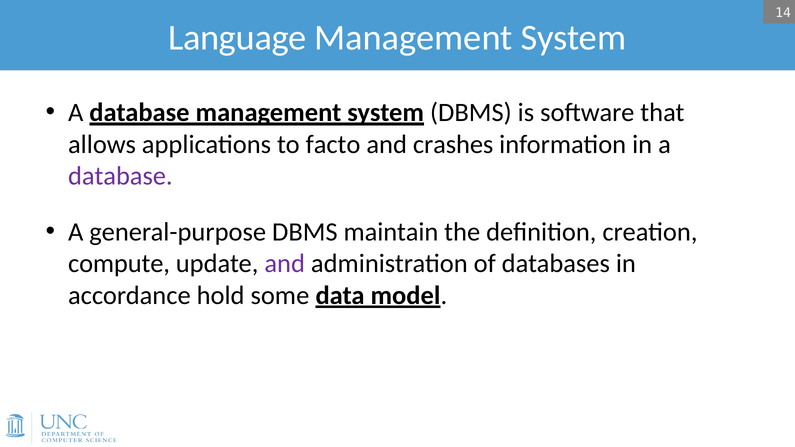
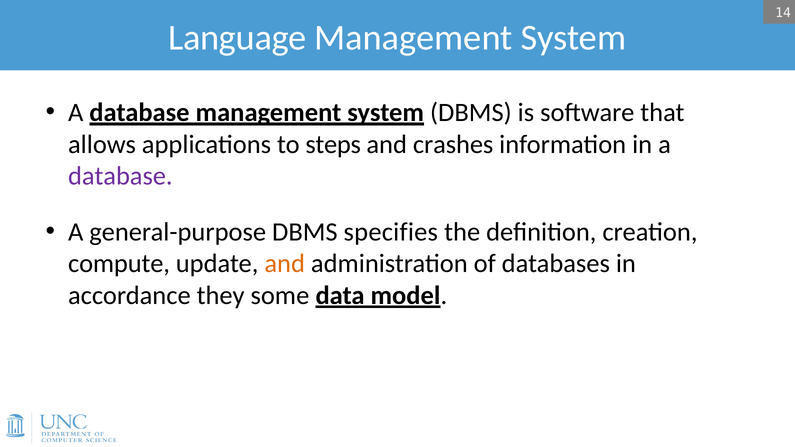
facto: facto -> steps
maintain: maintain -> specifies
and at (285, 264) colour: purple -> orange
hold: hold -> they
